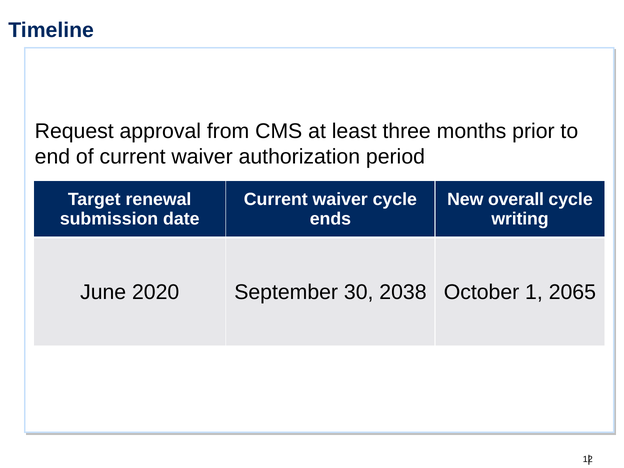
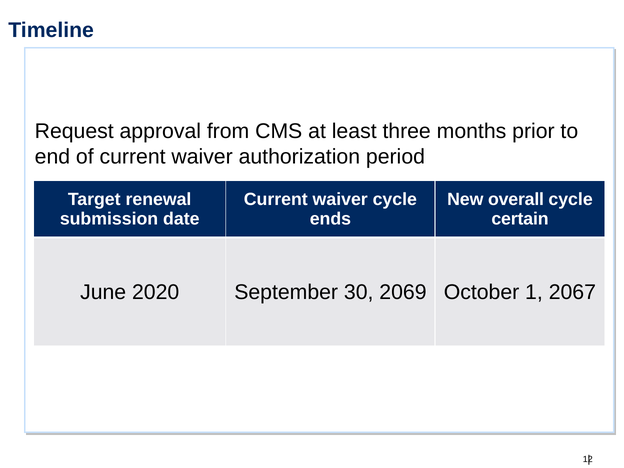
writing: writing -> certain
2038: 2038 -> 2069
2065: 2065 -> 2067
